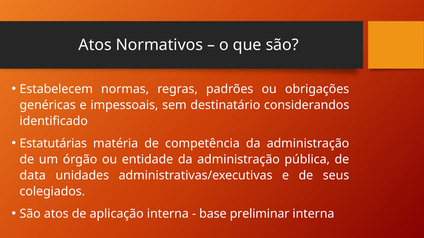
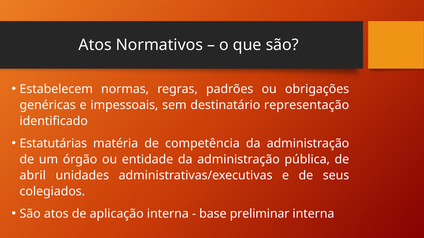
considerandos: considerandos -> representação
data: data -> abril
